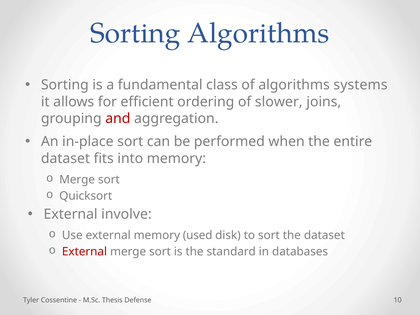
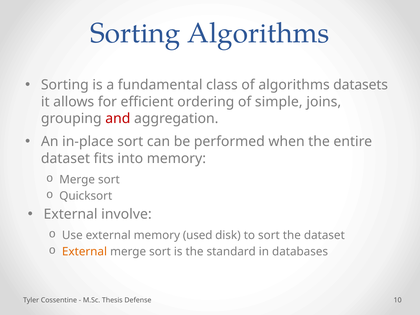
systems: systems -> datasets
slower: slower -> simple
External at (84, 252) colour: red -> orange
